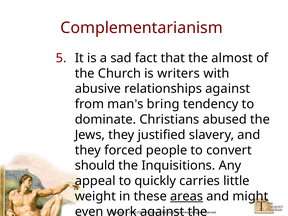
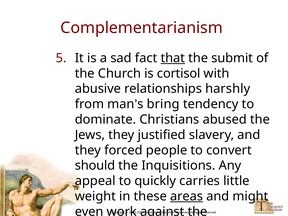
that underline: none -> present
almost: almost -> submit
writers: writers -> cortisol
relationships against: against -> harshly
